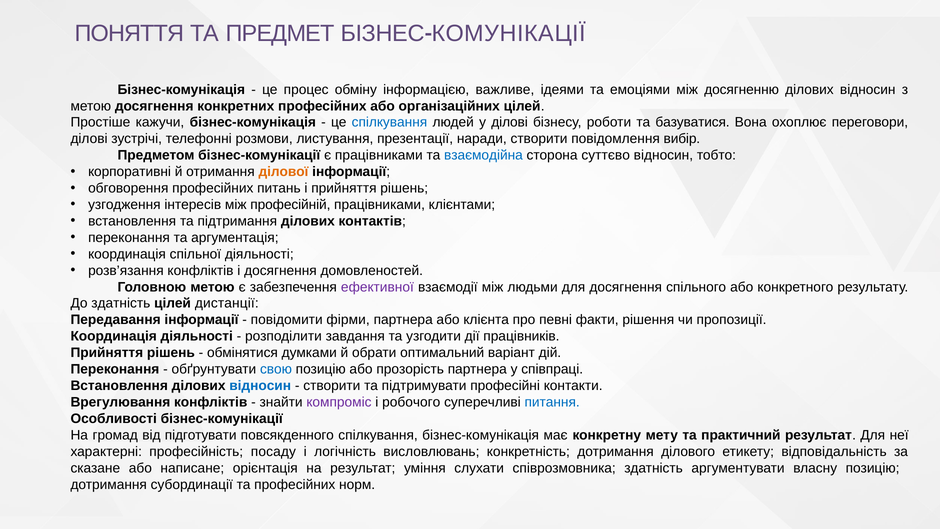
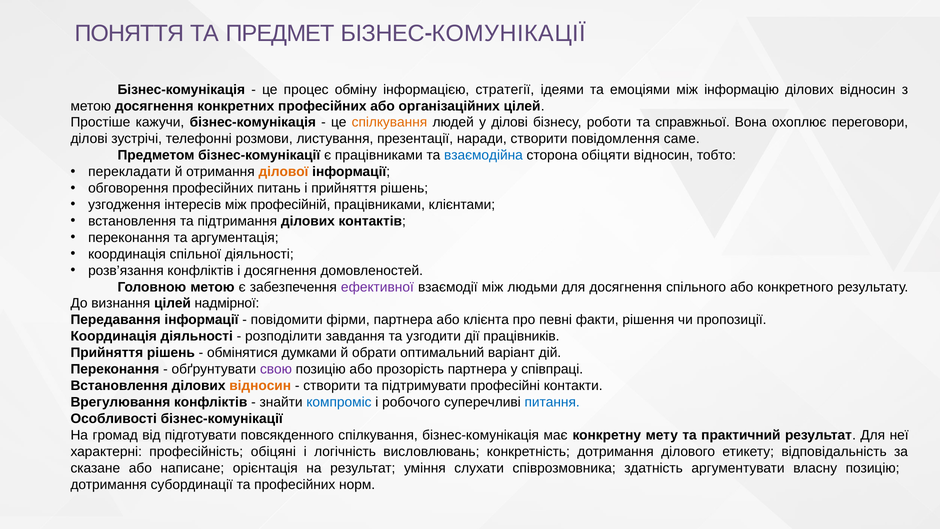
важливе: важливе -> стратегії
досягненню: досягненню -> інформацію
спілкування at (389, 122) colour: blue -> orange
базуватися: базуватися -> справжньої
вибір: вибір -> саме
суттєво: суттєво -> обіцяти
корпоративні: корпоративні -> перекладати
До здатність: здатність -> визнання
дистанції: дистанції -> надмірної
свою colour: blue -> purple
відносин at (260, 386) colour: blue -> orange
компроміс colour: purple -> blue
посаду: посаду -> обіцяні
